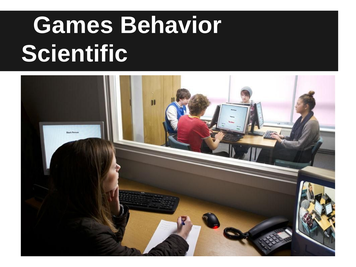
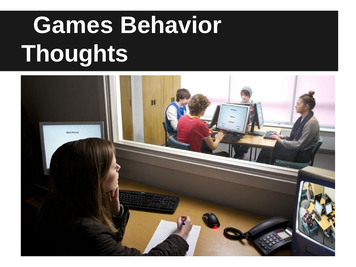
Scientific: Scientific -> Thoughts
